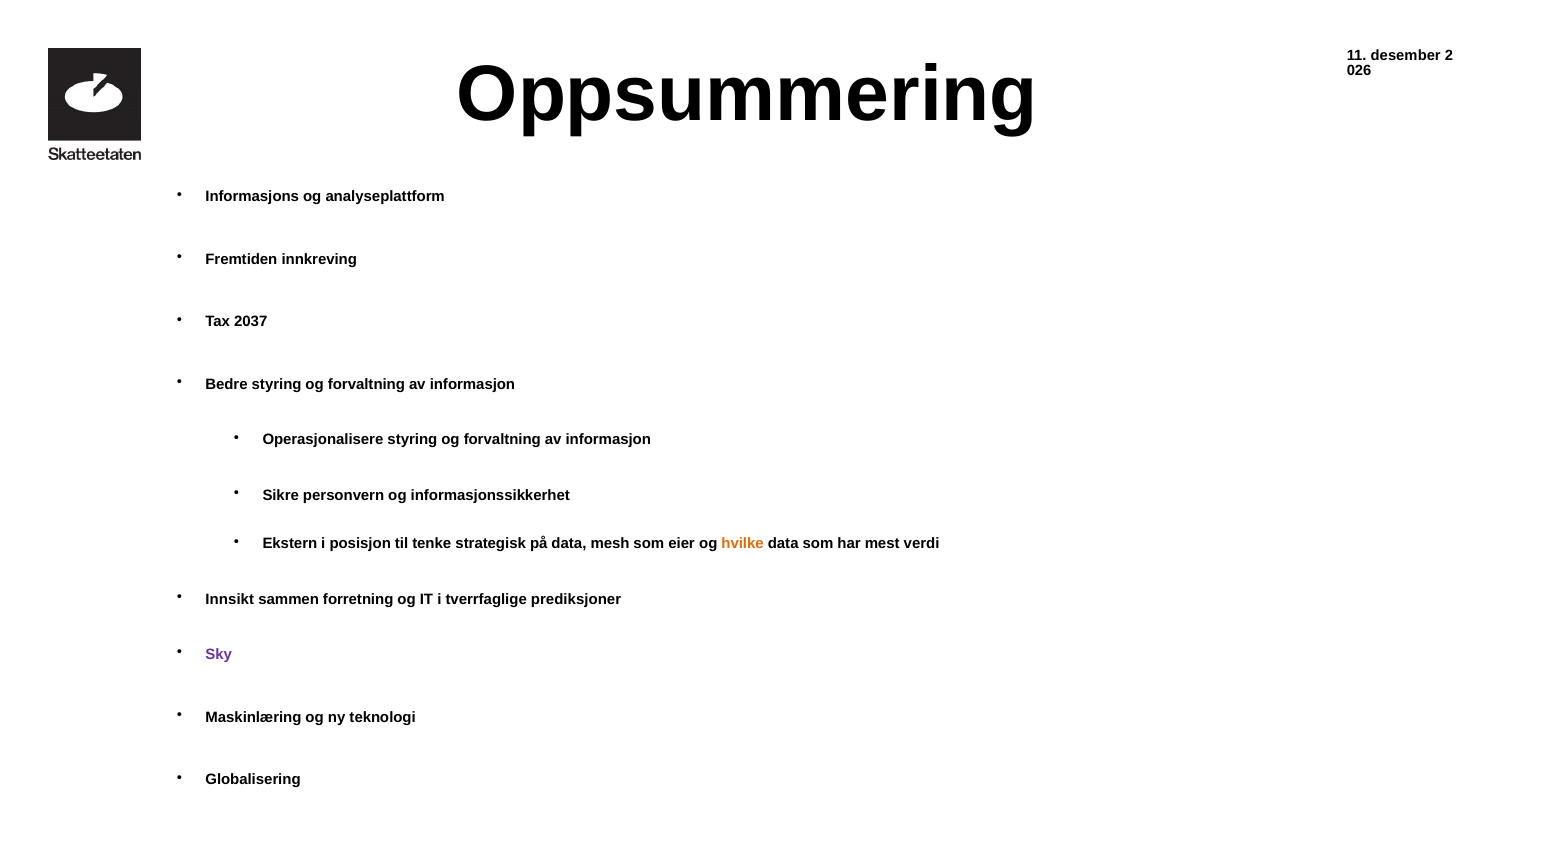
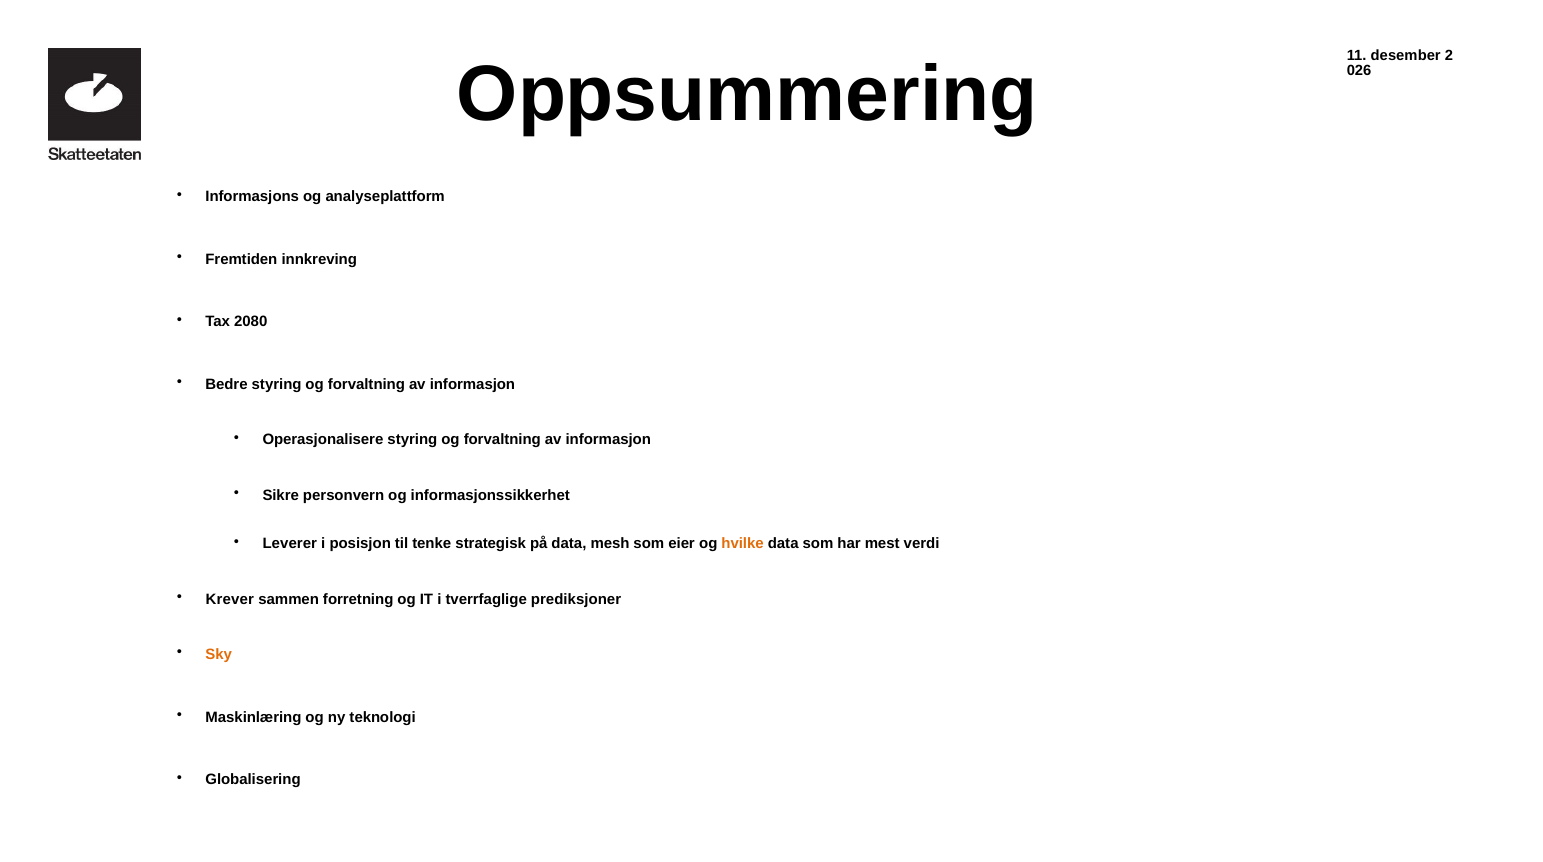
2037: 2037 -> 2080
Ekstern: Ekstern -> Leverer
Innsikt: Innsikt -> Krever
Sky colour: purple -> orange
